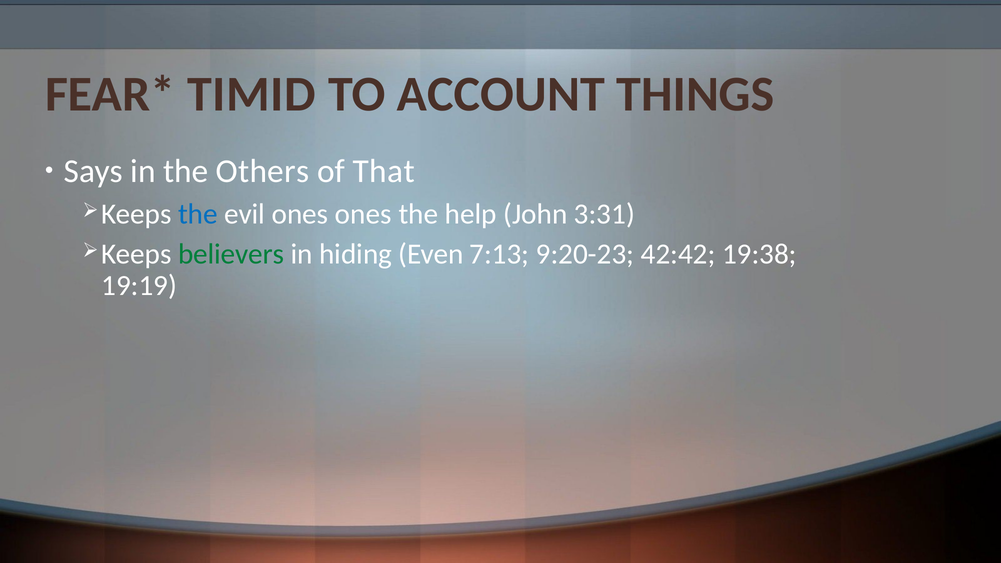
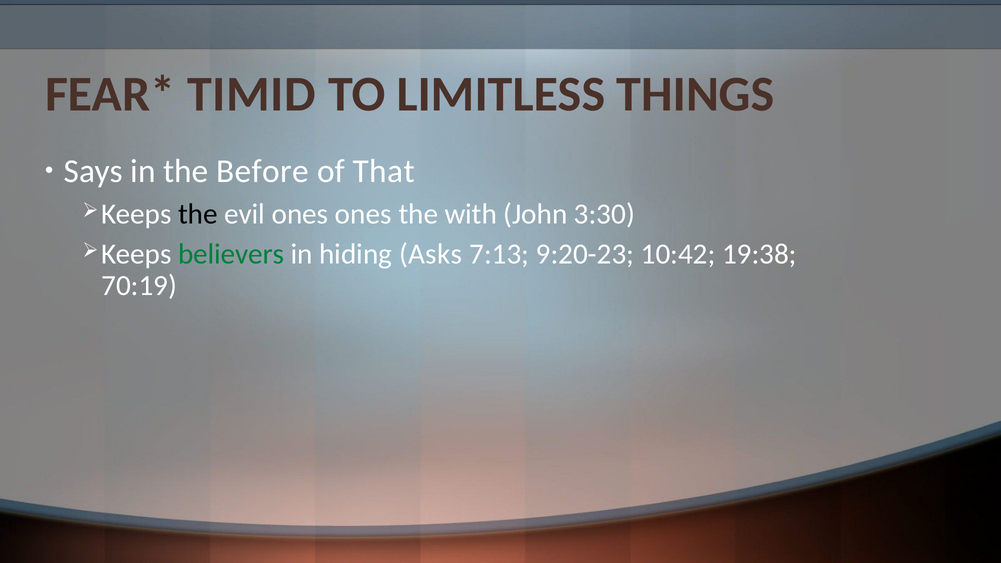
ACCOUNT: ACCOUNT -> LIMITLESS
Others: Others -> Before
the at (198, 214) colour: blue -> black
help: help -> with
3:31: 3:31 -> 3:30
Even: Even -> Asks
42:42: 42:42 -> 10:42
19:19: 19:19 -> 70:19
